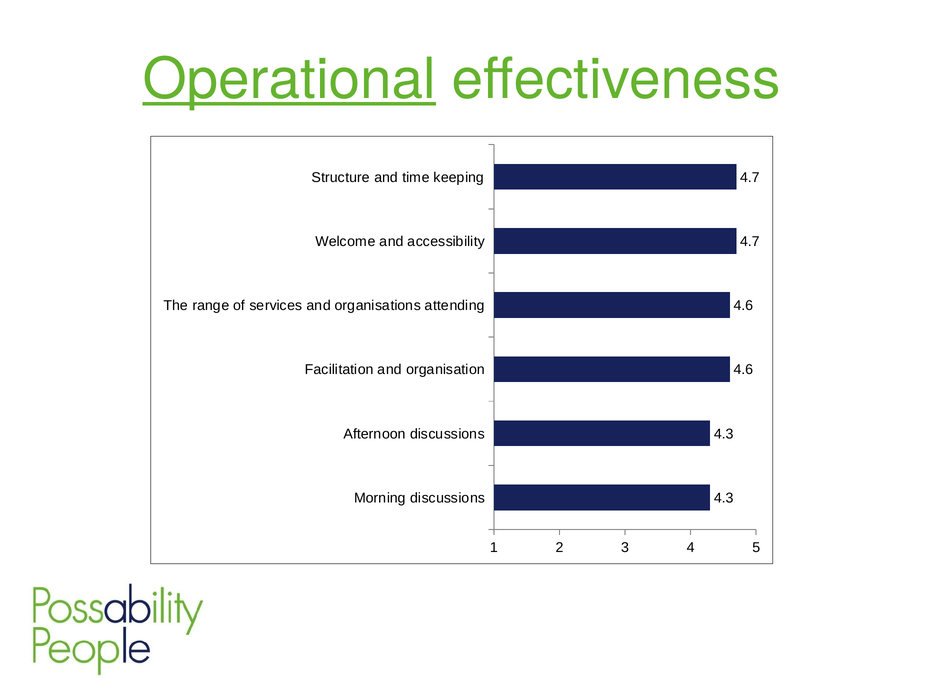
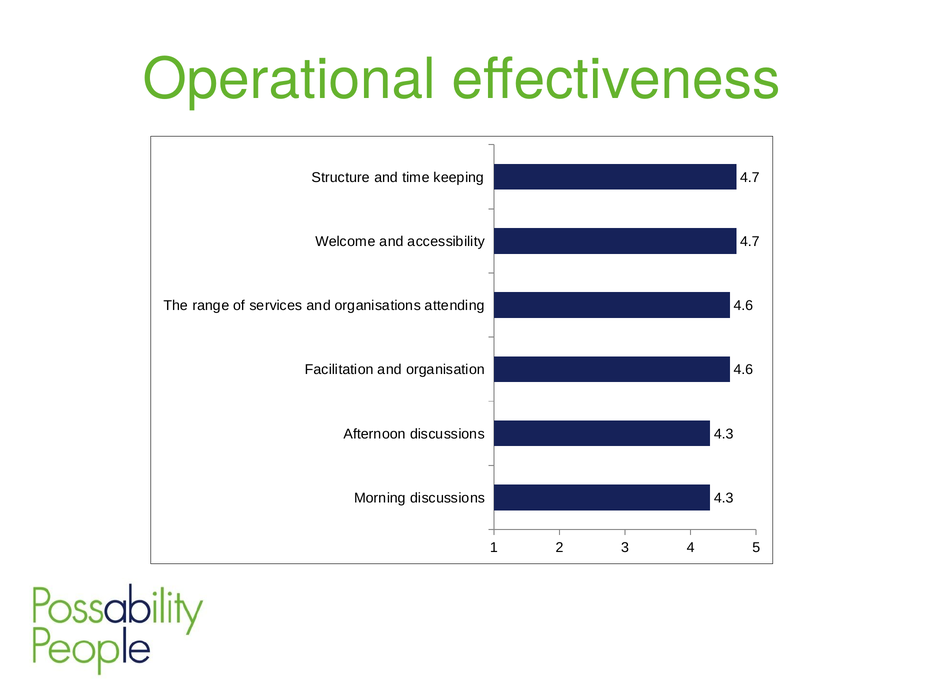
Operational underline: present -> none
